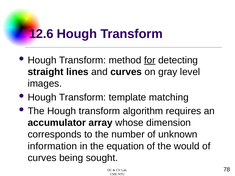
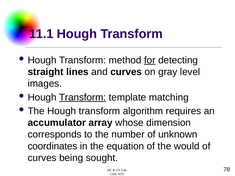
12.6: 12.6 -> 11.1
Transform at (83, 97) underline: none -> present
information: information -> coordinates
